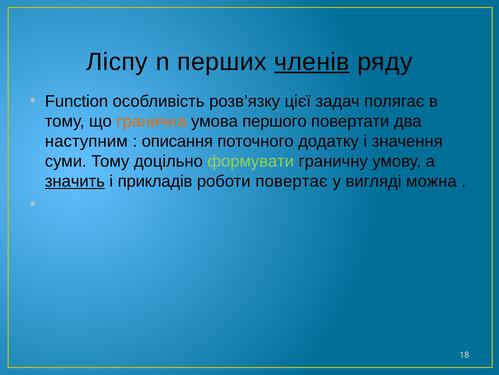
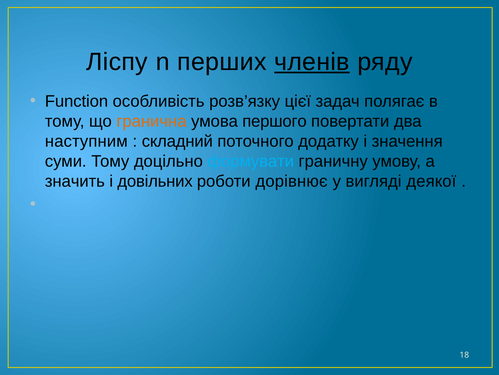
описання: описання -> складний
формувати colour: light green -> light blue
значить underline: present -> none
прикладів: прикладів -> довільних
повертає: повертає -> дорівнює
можна: можна -> деякої
